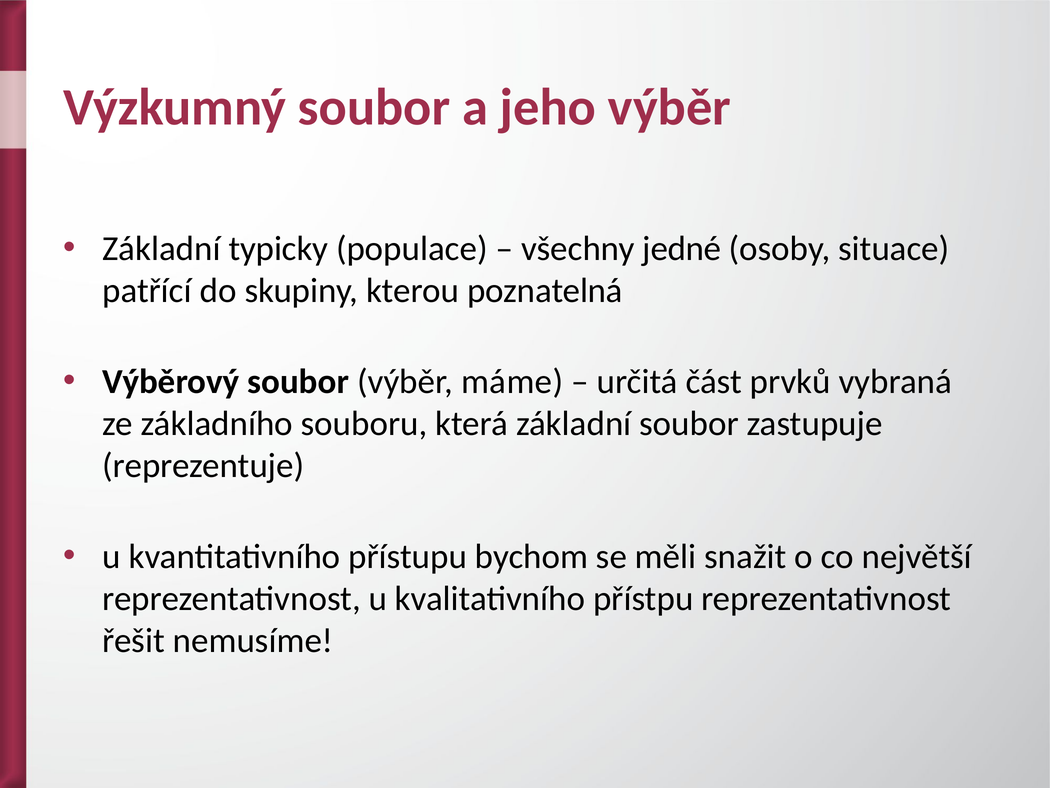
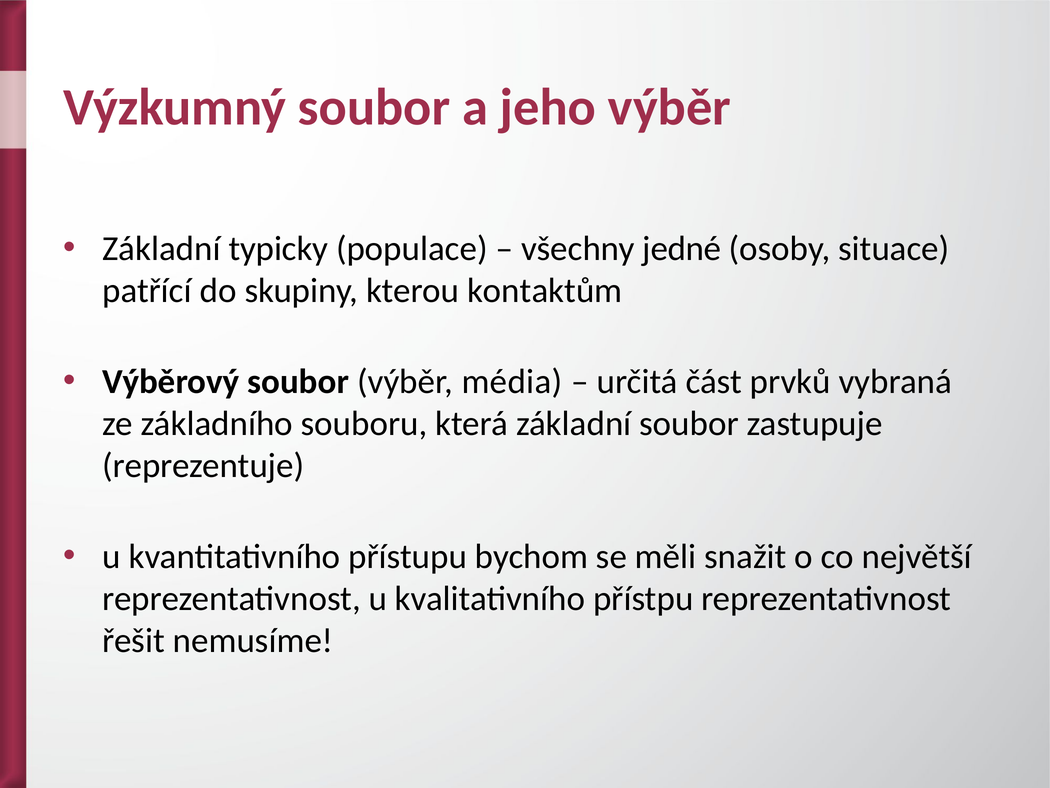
poznatelná: poznatelná -> kontaktům
máme: máme -> média
